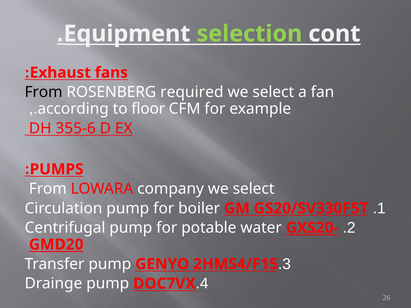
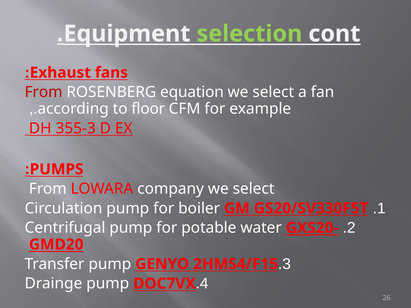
From at (44, 92) colour: black -> red
required: required -> equation
355-6: 355-6 -> 355-3
